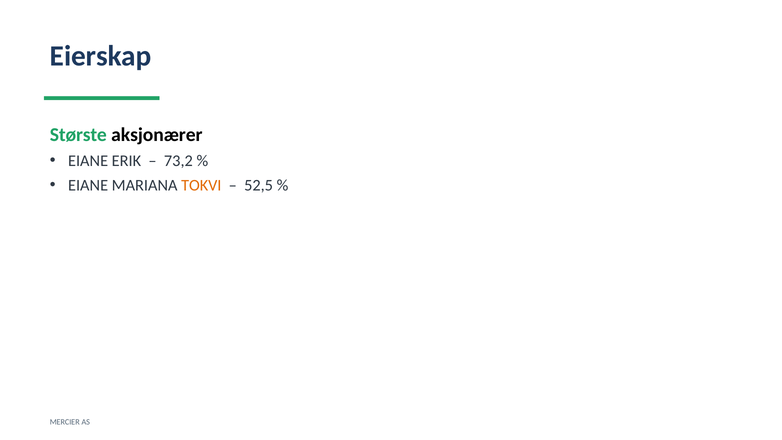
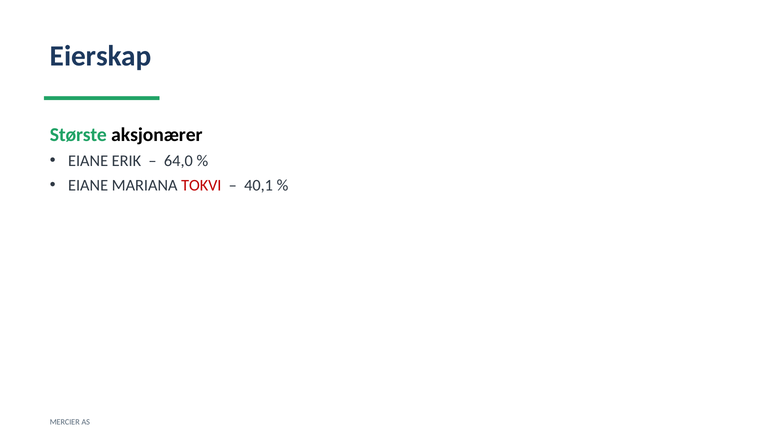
73,2: 73,2 -> 64,0
TOKVI colour: orange -> red
52,5: 52,5 -> 40,1
